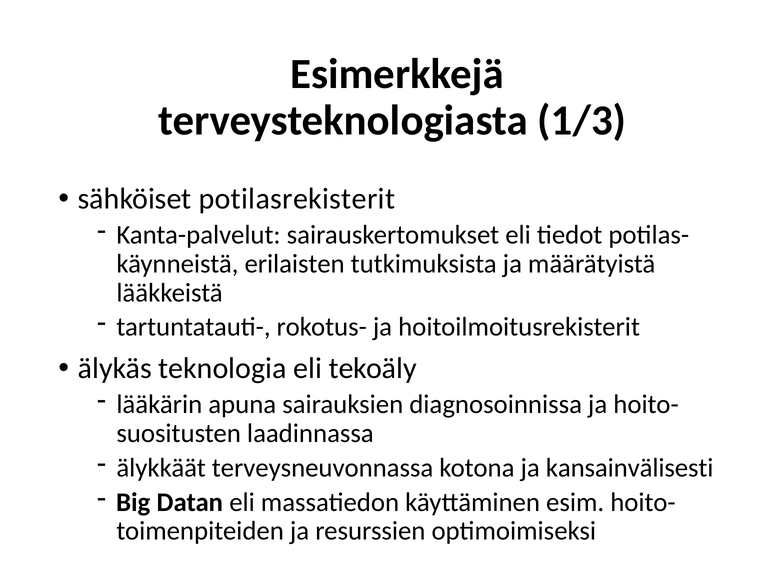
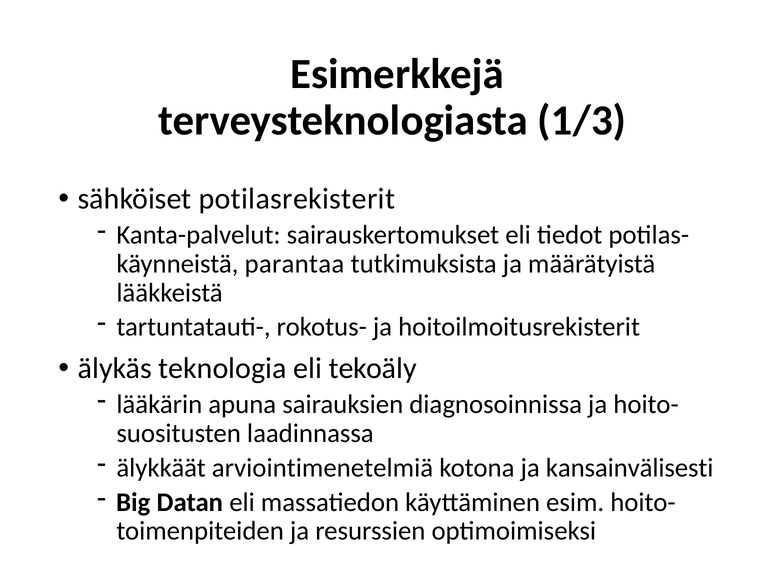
erilaisten: erilaisten -> parantaa
terveysneuvonnassa: terveysneuvonnassa -> arviointimenetelmiä
